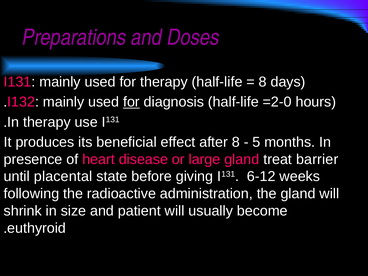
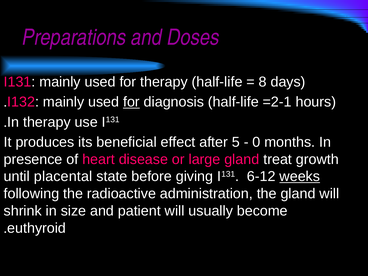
=2-0: =2-0 -> =2-1
after 8: 8 -> 5
5: 5 -> 0
barrier: barrier -> growth
weeks underline: none -> present
